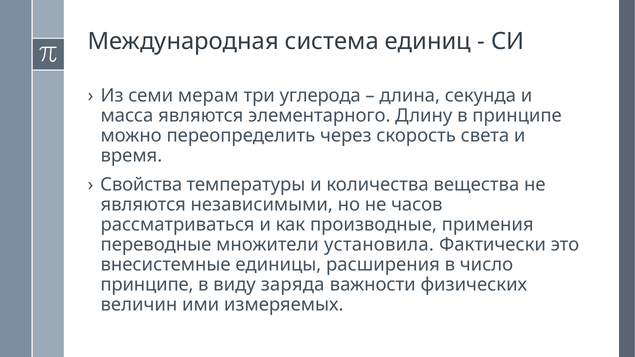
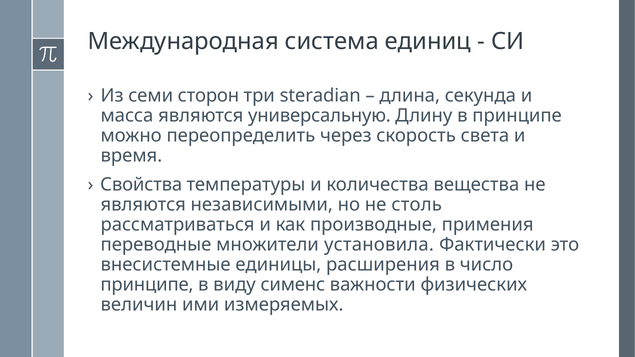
мерам: мерам -> сторон
углерода: углерода -> steradian
элементарного: элементарного -> универсальную
часов: часов -> столь
заряда: заряда -> сименс
